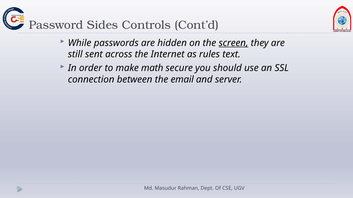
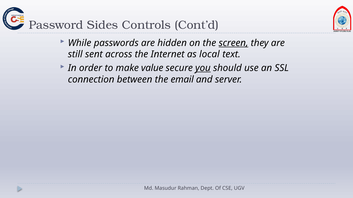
rules: rules -> local
math: math -> value
you underline: none -> present
